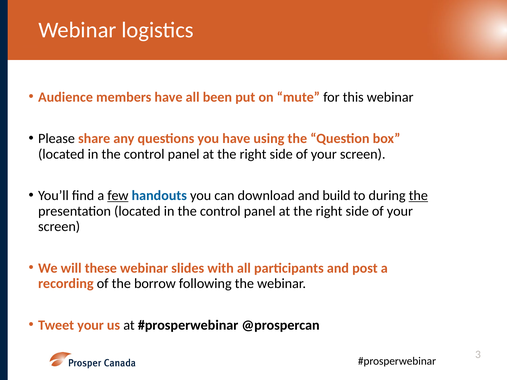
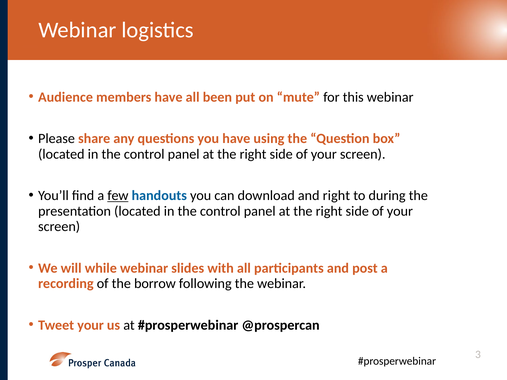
and build: build -> right
the at (418, 196) underline: present -> none
these: these -> while
